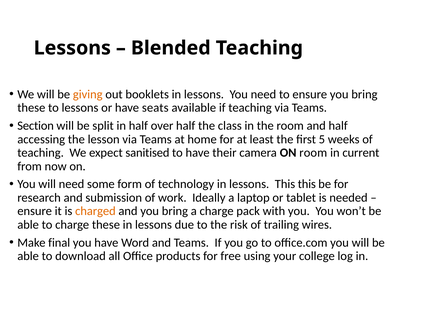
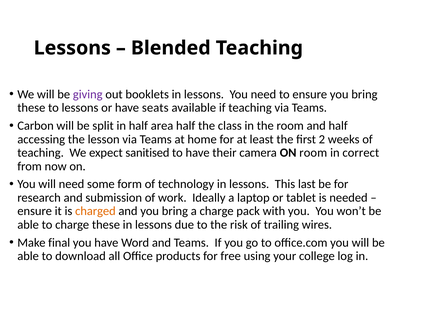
giving colour: orange -> purple
Section: Section -> Carbon
over: over -> area
5: 5 -> 2
current: current -> correct
This this: this -> last
